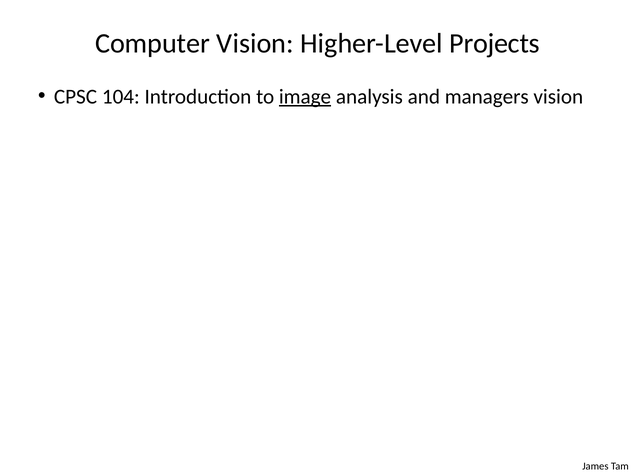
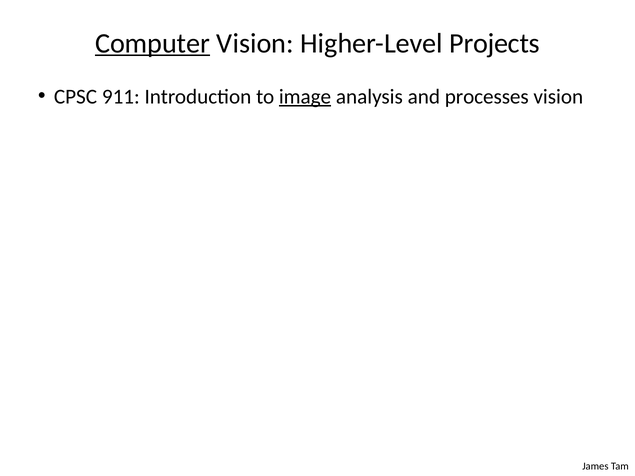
Computer underline: none -> present
104: 104 -> 911
managers: managers -> processes
